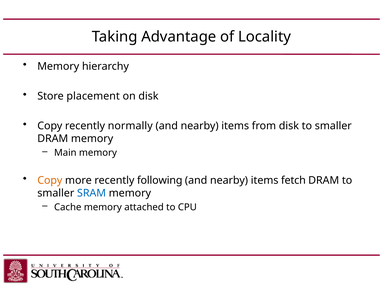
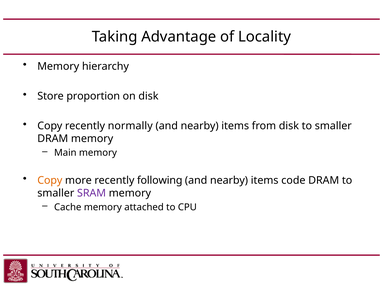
placement: placement -> proportion
fetch: fetch -> code
SRAM colour: blue -> purple
